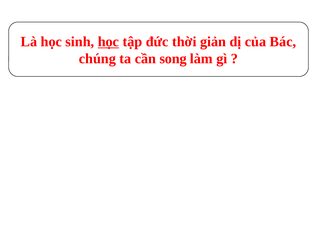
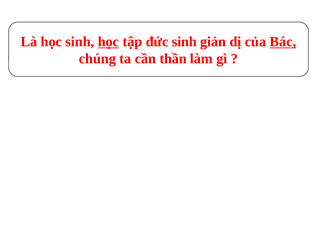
đức thời: thời -> sinh
Bác underline: none -> present
song: song -> thần
